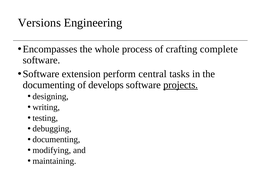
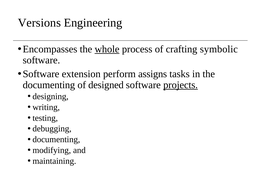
whole underline: none -> present
complete: complete -> symbolic
central: central -> assigns
develops: develops -> designed
